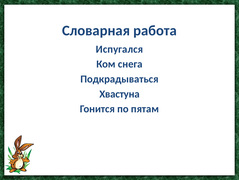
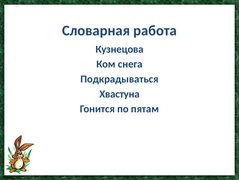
Испугался: Испугался -> Кузнецова
